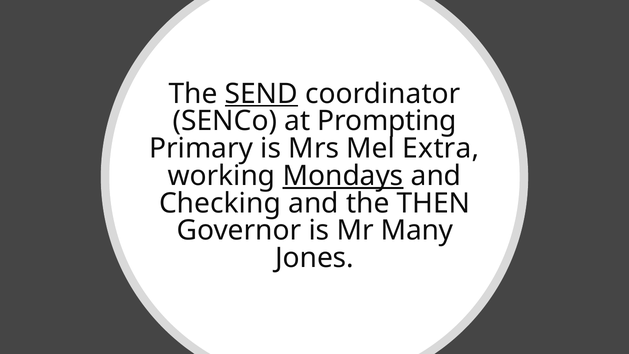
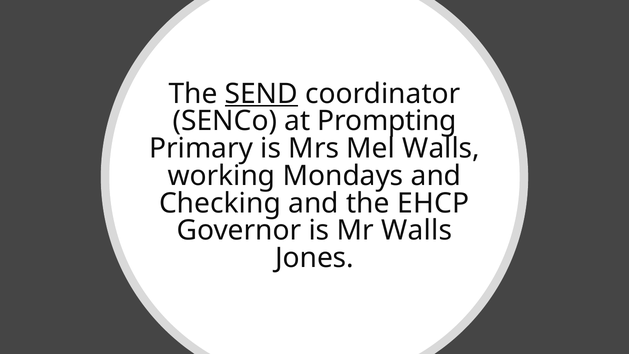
Mel Extra: Extra -> Walls
Mondays underline: present -> none
THEN: THEN -> EHCP
Mr Many: Many -> Walls
